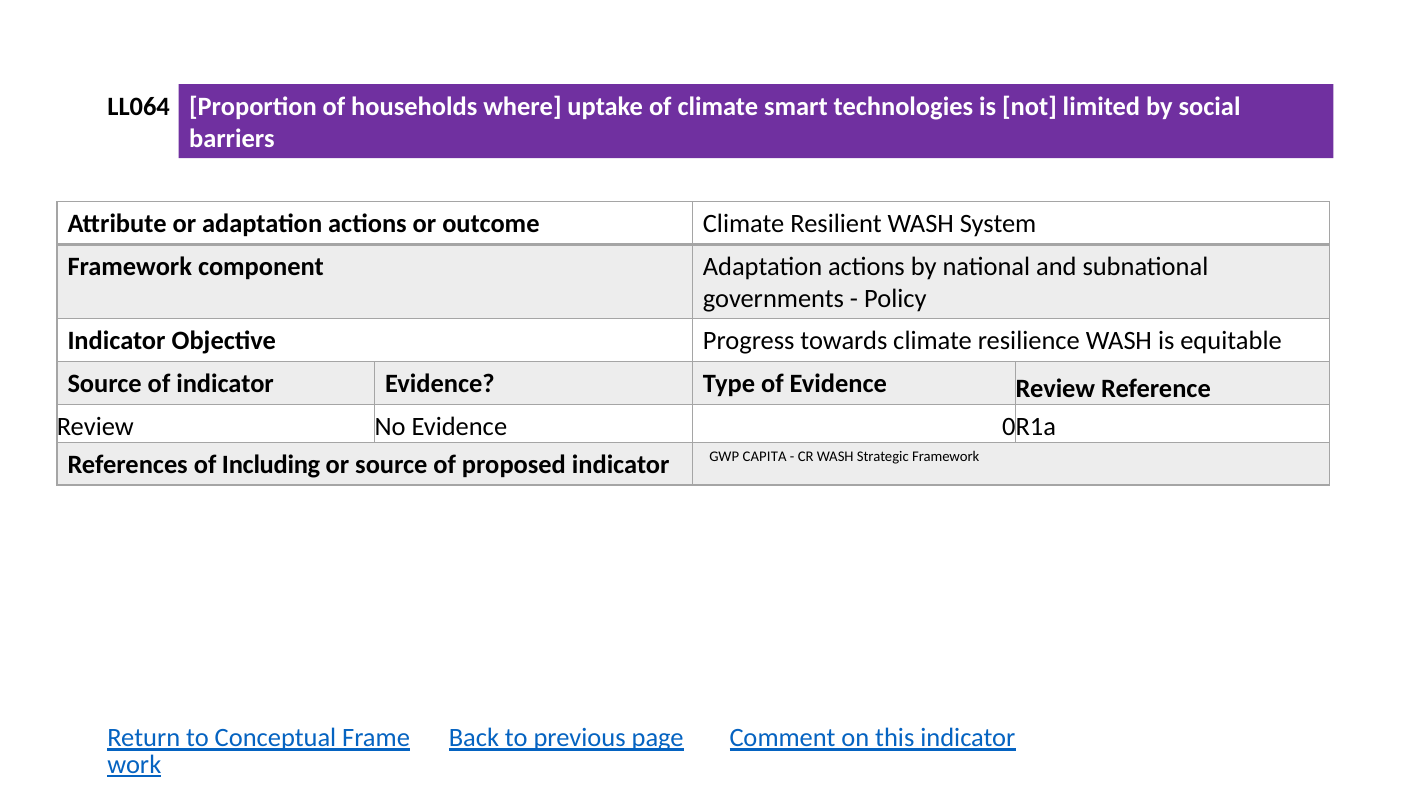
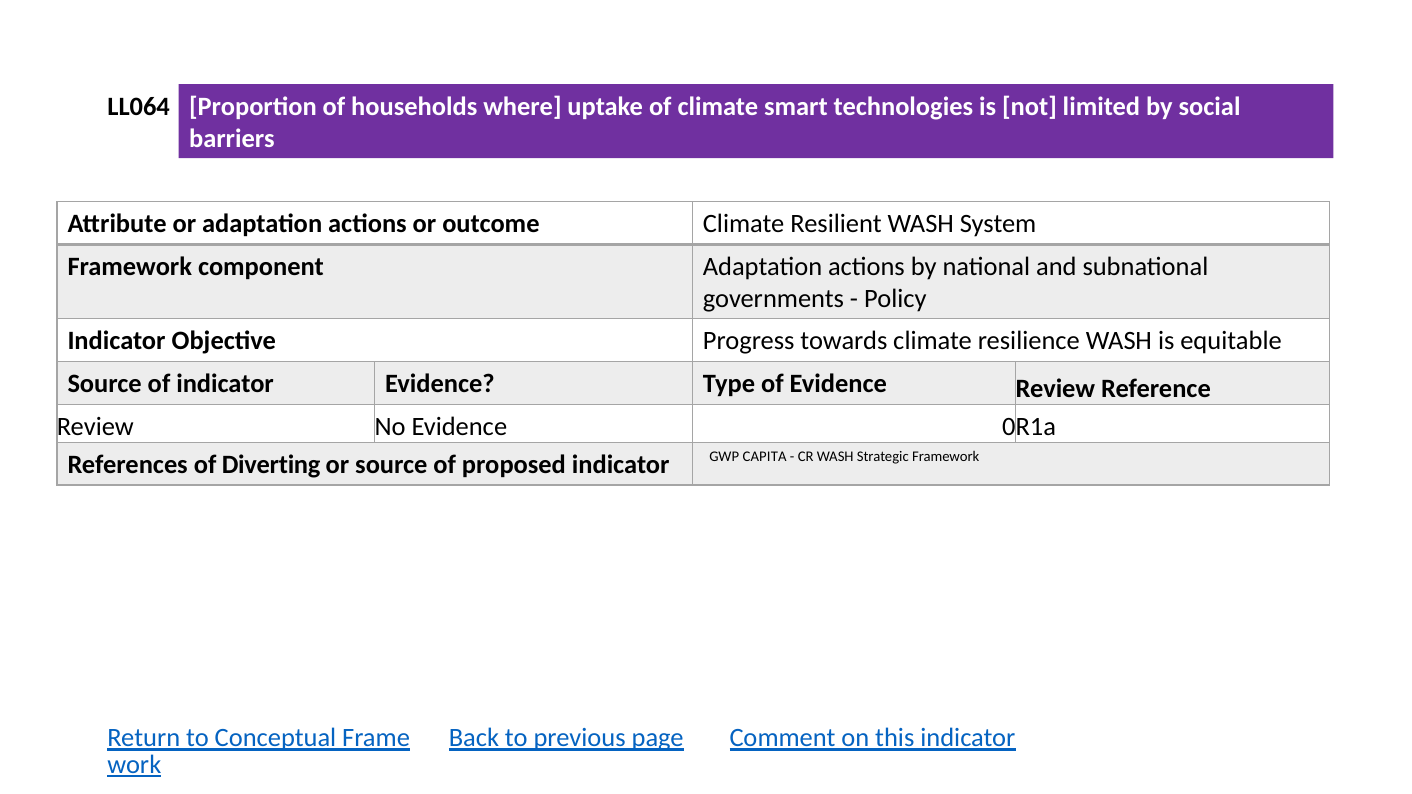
Including: Including -> Diverting
